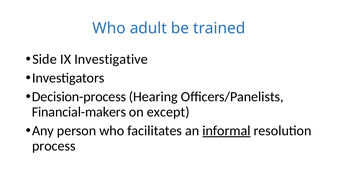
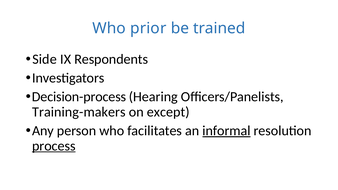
adult: adult -> prior
Investigative: Investigative -> Respondents
Financial-makers: Financial-makers -> Training-makers
process underline: none -> present
